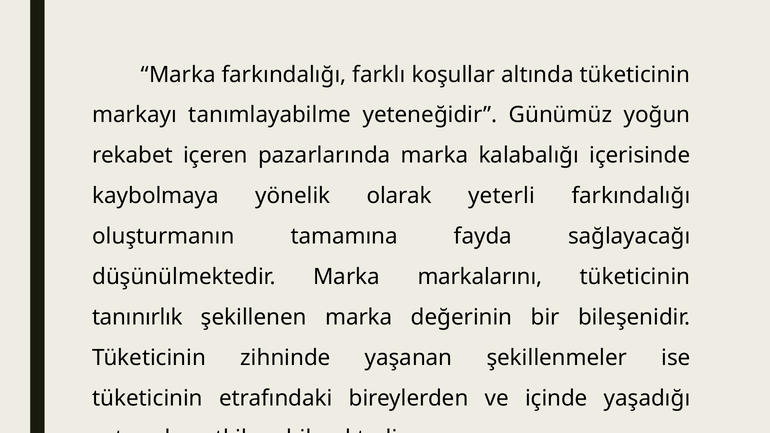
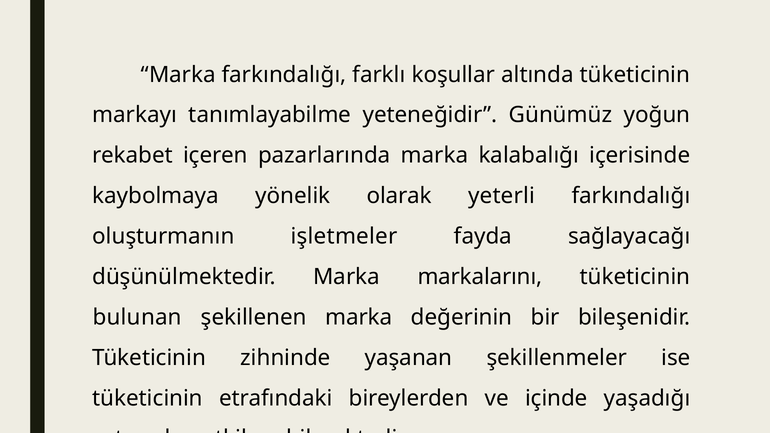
tamamına: tamamına -> işletmeler
tanınırlık: tanınırlık -> bulunan
